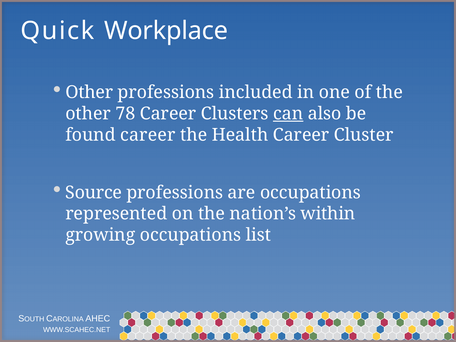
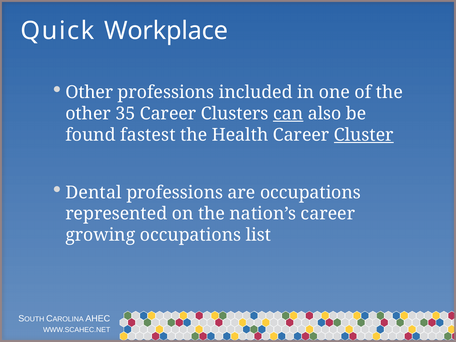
78: 78 -> 35
found career: career -> fastest
Cluster underline: none -> present
Source: Source -> Dental
nation’s within: within -> career
